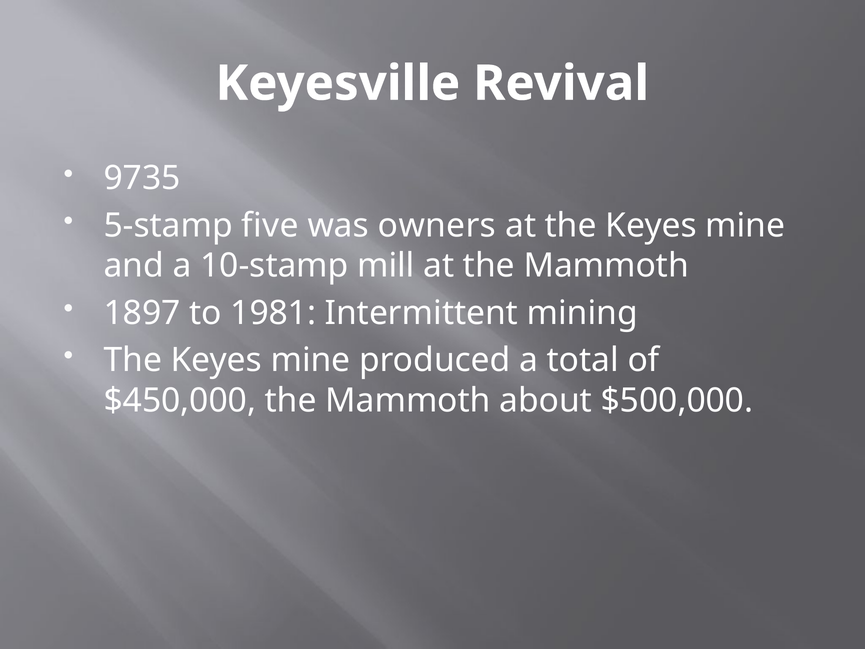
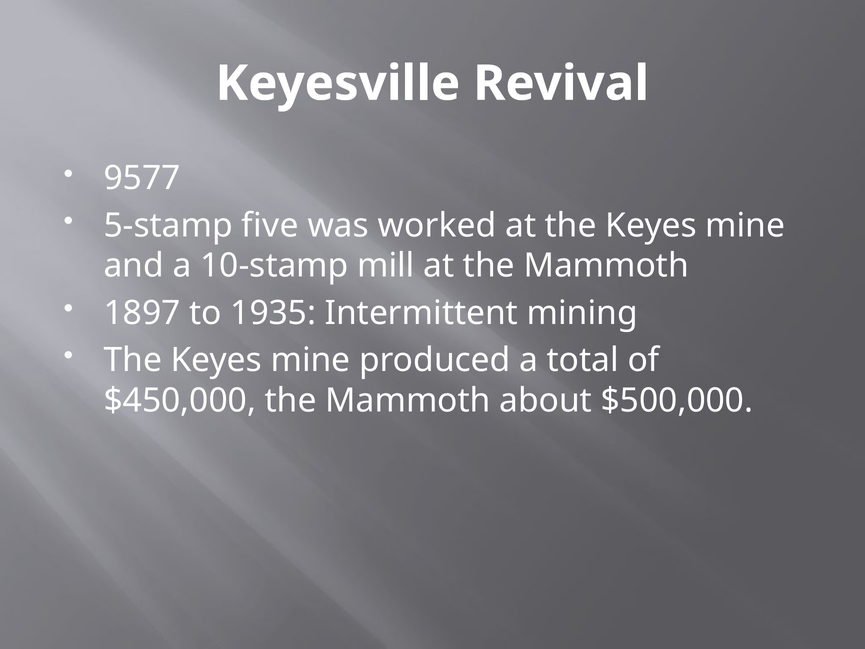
9735: 9735 -> 9577
owners: owners -> worked
1981: 1981 -> 1935
